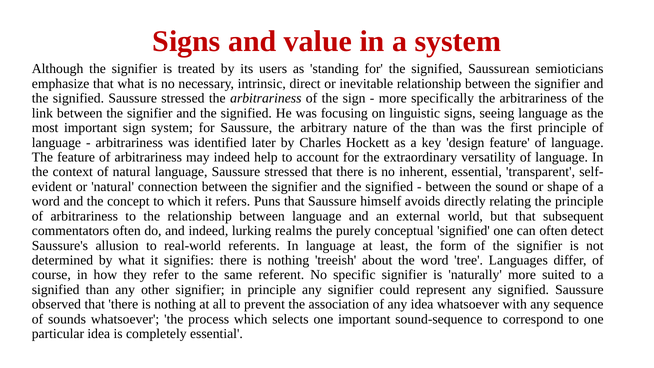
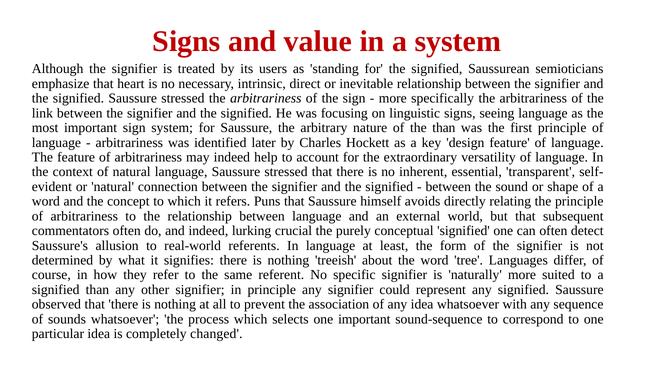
that what: what -> heart
realms: realms -> crucial
completely essential: essential -> changed
